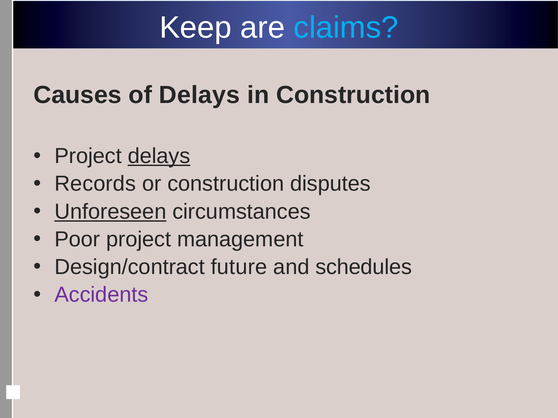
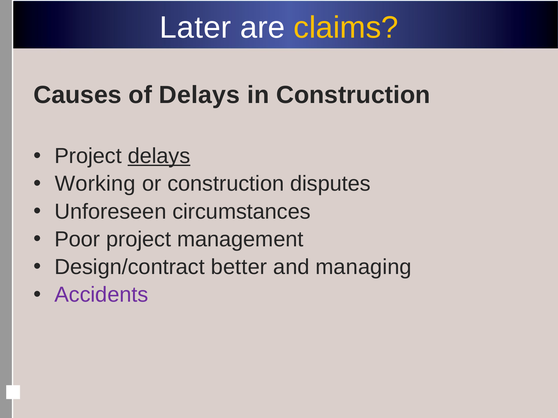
Keep: Keep -> Later
claims colour: light blue -> yellow
Records: Records -> Working
Unforeseen underline: present -> none
future: future -> better
schedules: schedules -> managing
